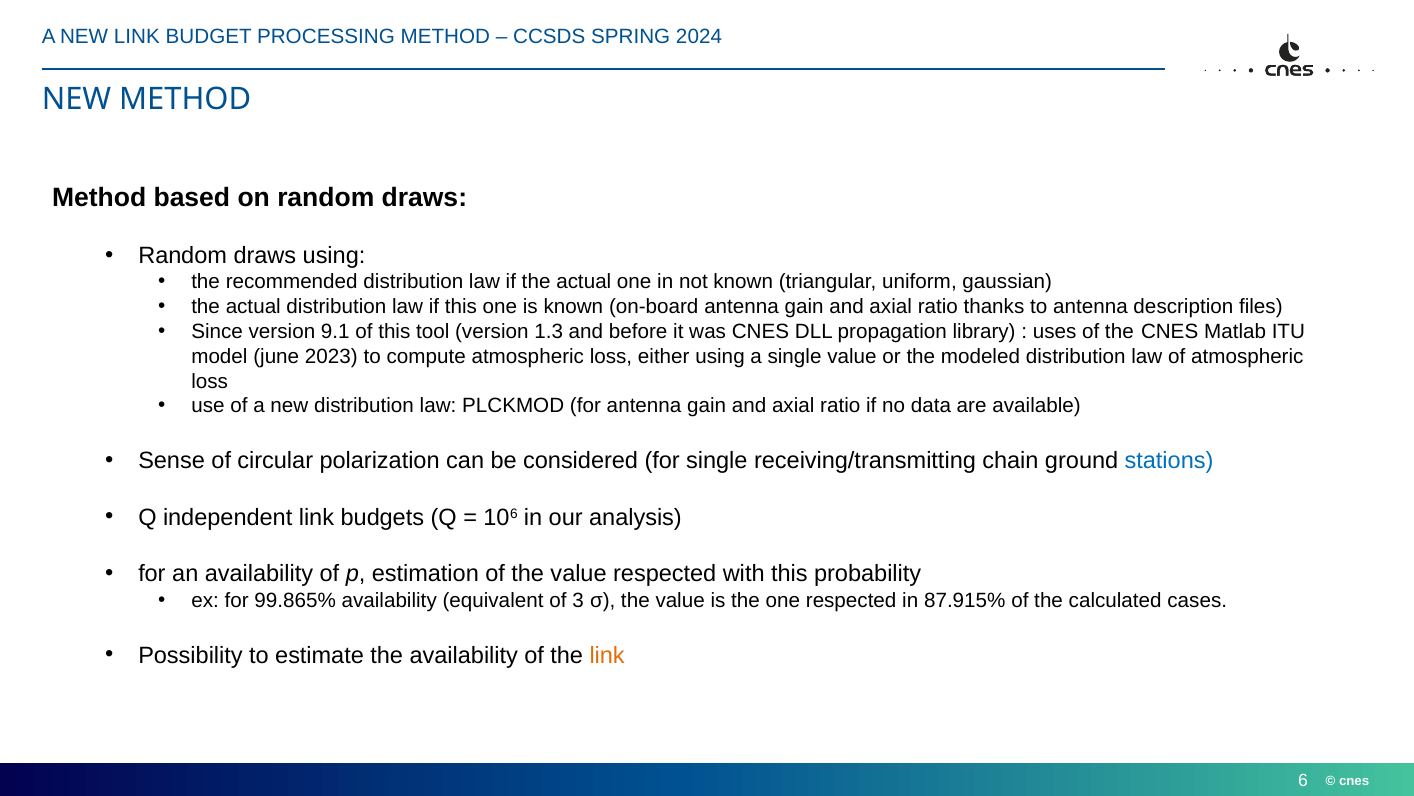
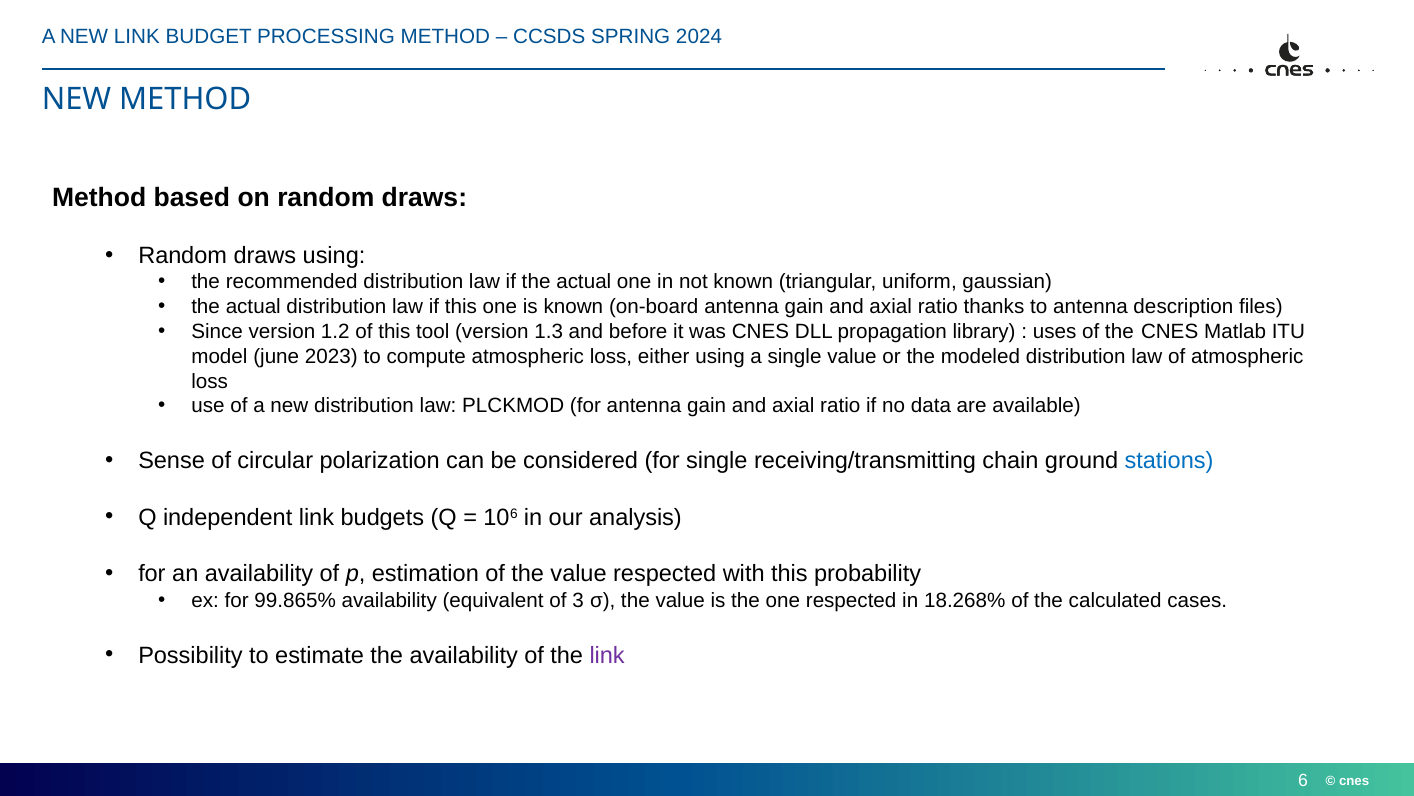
9.1: 9.1 -> 1.2
87.915%: 87.915% -> 18.268%
link at (607, 655) colour: orange -> purple
